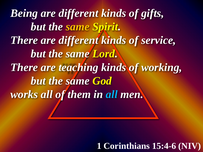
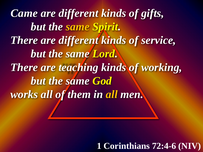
Being: Being -> Came
all at (112, 94) colour: light blue -> yellow
15:4-6: 15:4-6 -> 72:4-6
